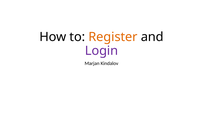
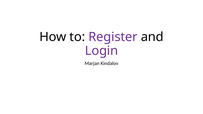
Register colour: orange -> purple
